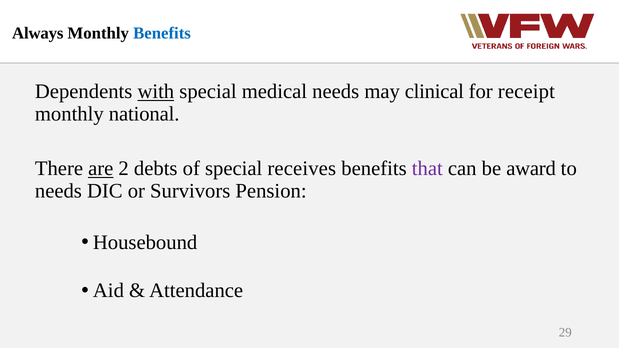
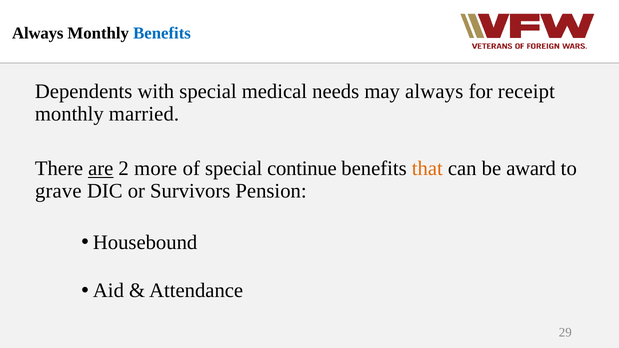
with underline: present -> none
may clinical: clinical -> always
national: national -> married
debts: debts -> more
receives: receives -> continue
that colour: purple -> orange
needs at (58, 191): needs -> grave
